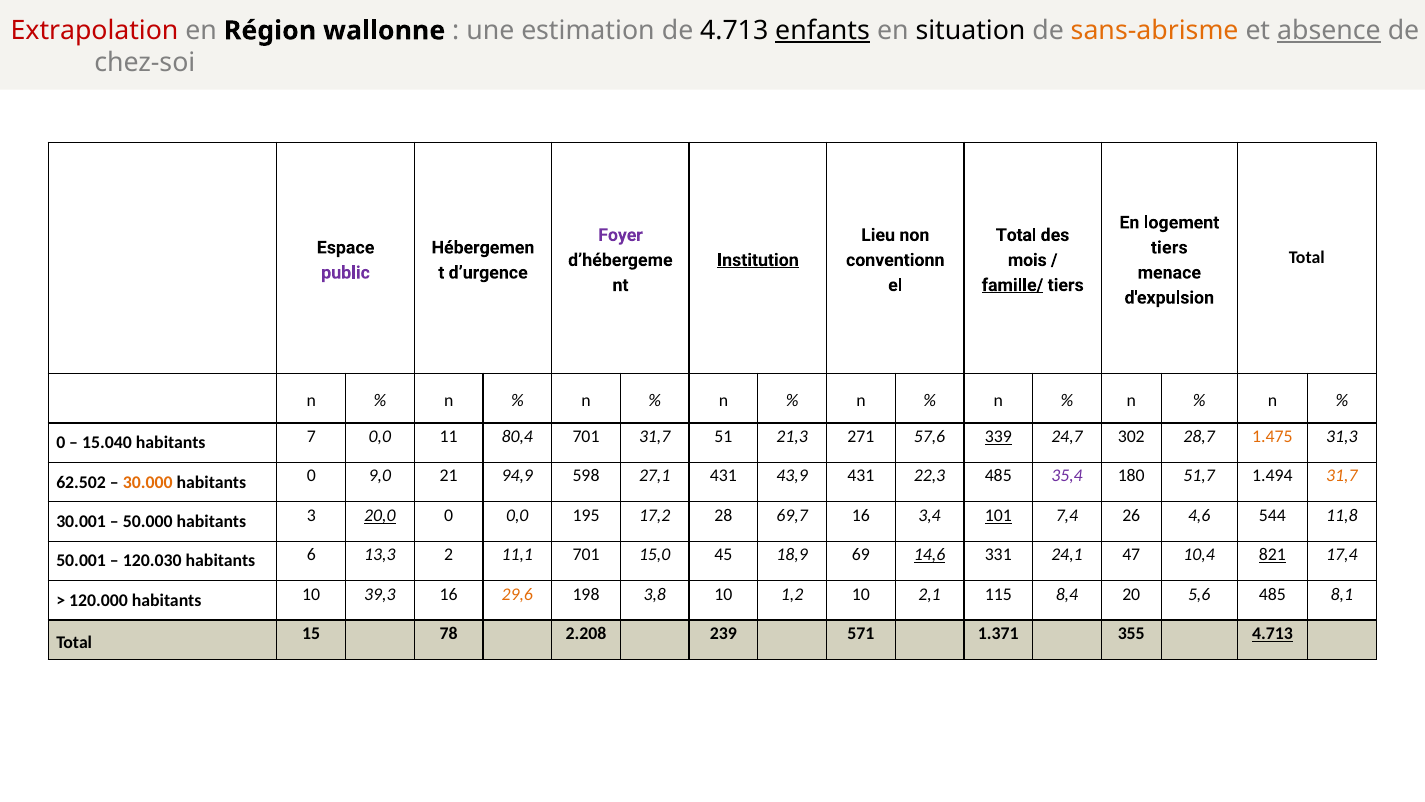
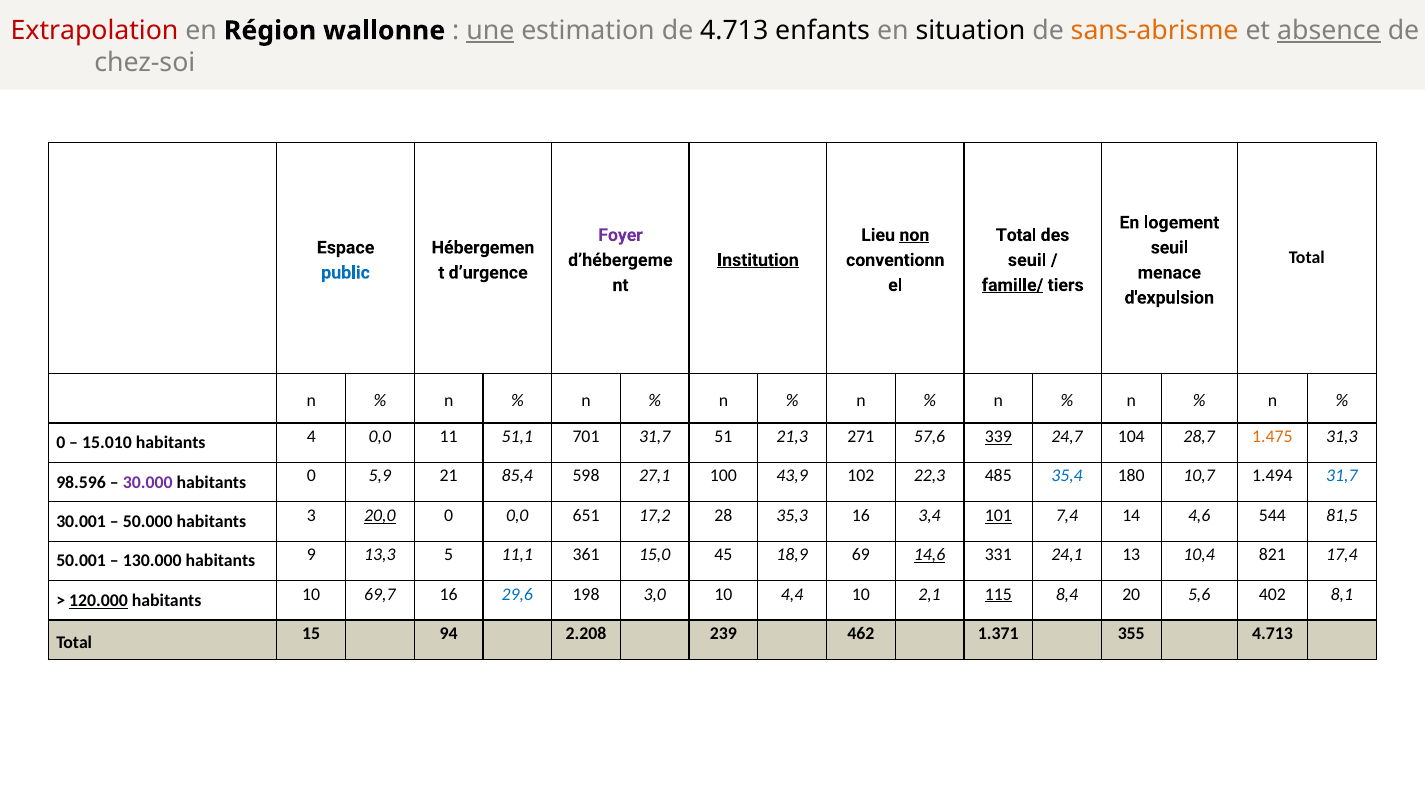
une underline: none -> present
enfants underline: present -> none
non underline: none -> present
tiers at (1169, 247): tiers -> seuil
mois at (1027, 260): mois -> seuil
public colour: purple -> blue
15.040: 15.040 -> 15.010
7: 7 -> 4
80,4: 80,4 -> 51,1
302: 302 -> 104
62.502: 62.502 -> 98.596
30.000 colour: orange -> purple
9,0: 9,0 -> 5,9
94,9: 94,9 -> 85,4
27,1 431: 431 -> 100
43,9 431: 431 -> 102
35,4 colour: purple -> blue
51,7: 51,7 -> 10,7
31,7 at (1342, 476) colour: orange -> blue
195: 195 -> 651
69,7: 69,7 -> 35,3
26: 26 -> 14
11,8: 11,8 -> 81,5
120.030: 120.030 -> 130.000
6: 6 -> 9
2: 2 -> 5
11,1 701: 701 -> 361
47: 47 -> 13
821 underline: present -> none
120.000 underline: none -> present
39,3: 39,3 -> 69,7
29,6 colour: orange -> blue
3,8: 3,8 -> 3,0
1,2: 1,2 -> 4,4
115 underline: none -> present
5,6 485: 485 -> 402
78: 78 -> 94
571: 571 -> 462
4.713 at (1272, 633) underline: present -> none
